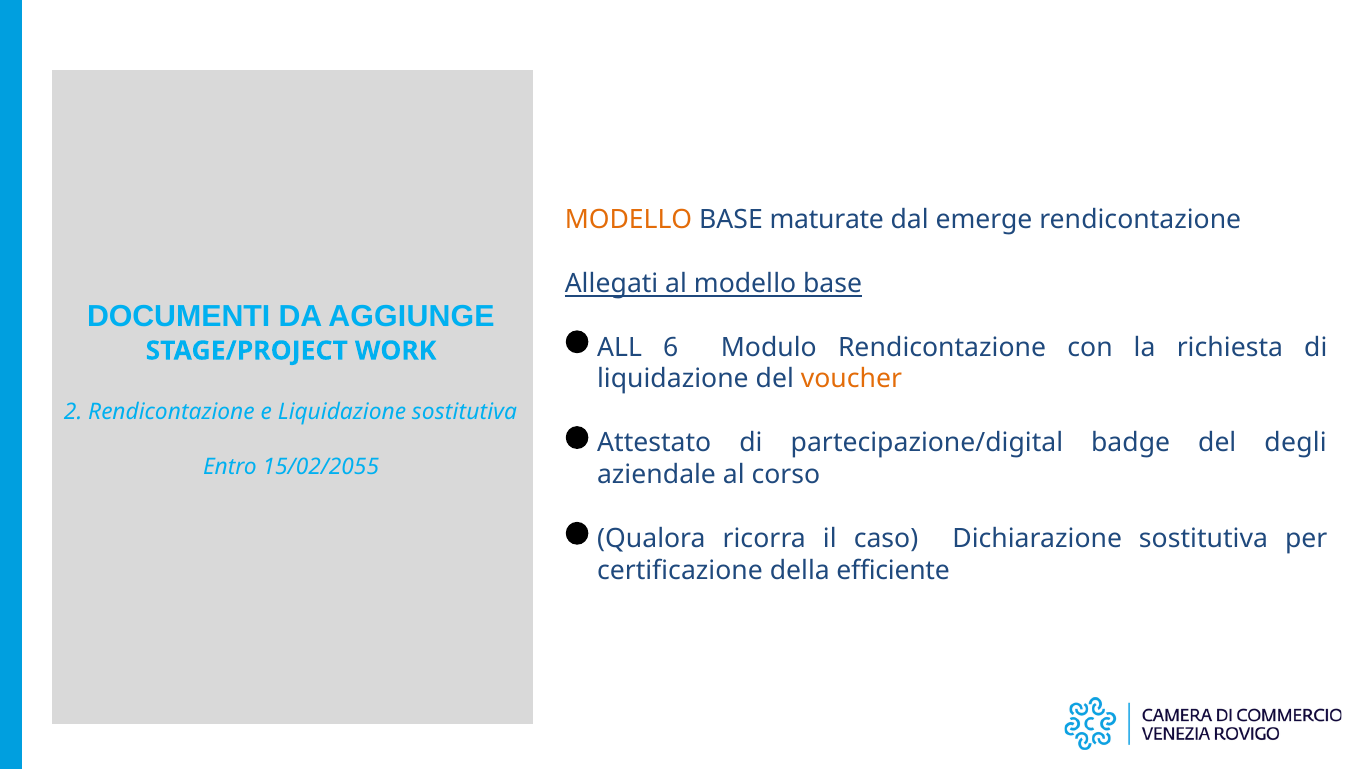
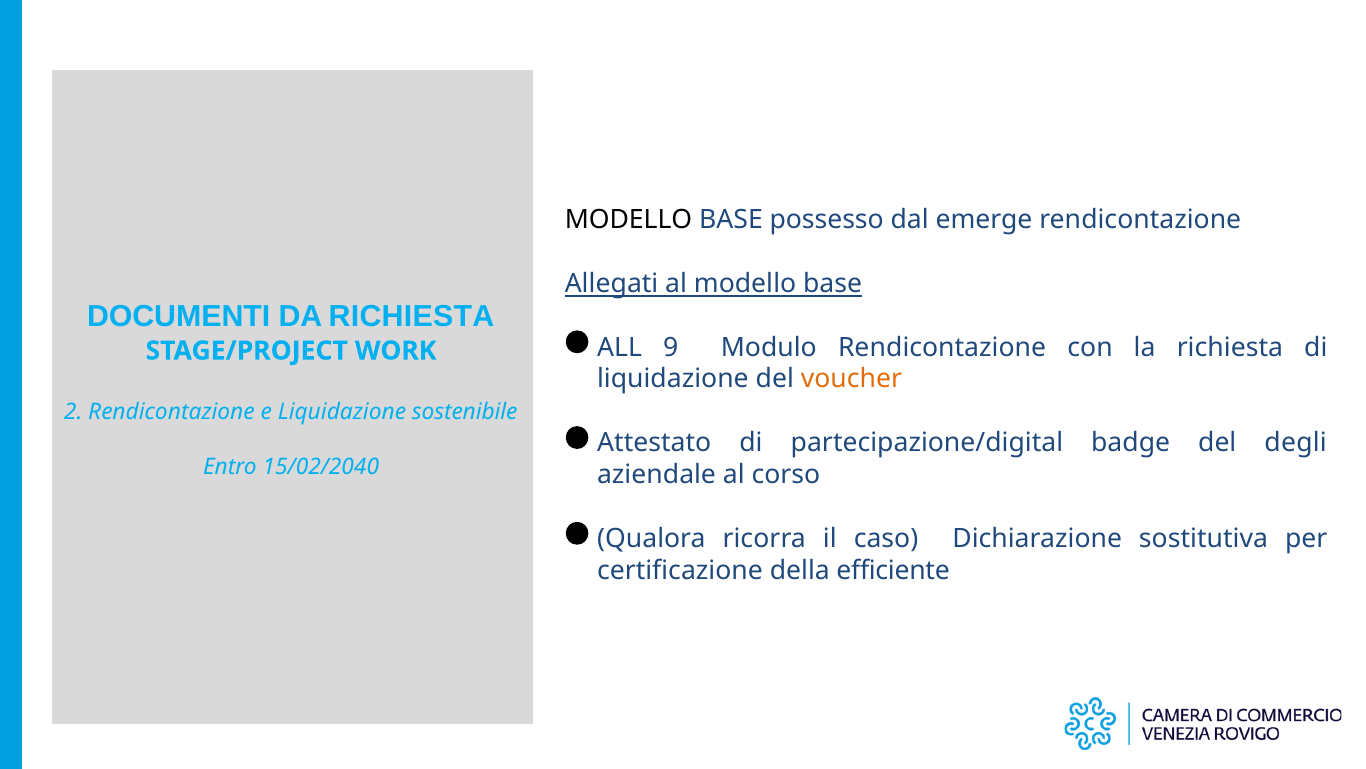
MODELLO at (629, 219) colour: orange -> black
maturate: maturate -> possesso
DA AGGIUNGE: AGGIUNGE -> RICHIESTA
6: 6 -> 9
Liquidazione sostitutiva: sostitutiva -> sostenibile
15/02/2055: 15/02/2055 -> 15/02/2040
